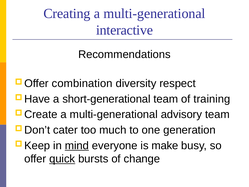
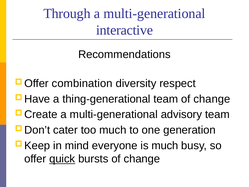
Creating: Creating -> Through
short-generational: short-generational -> thing-generational
team of training: training -> change
mind underline: present -> none
is make: make -> much
